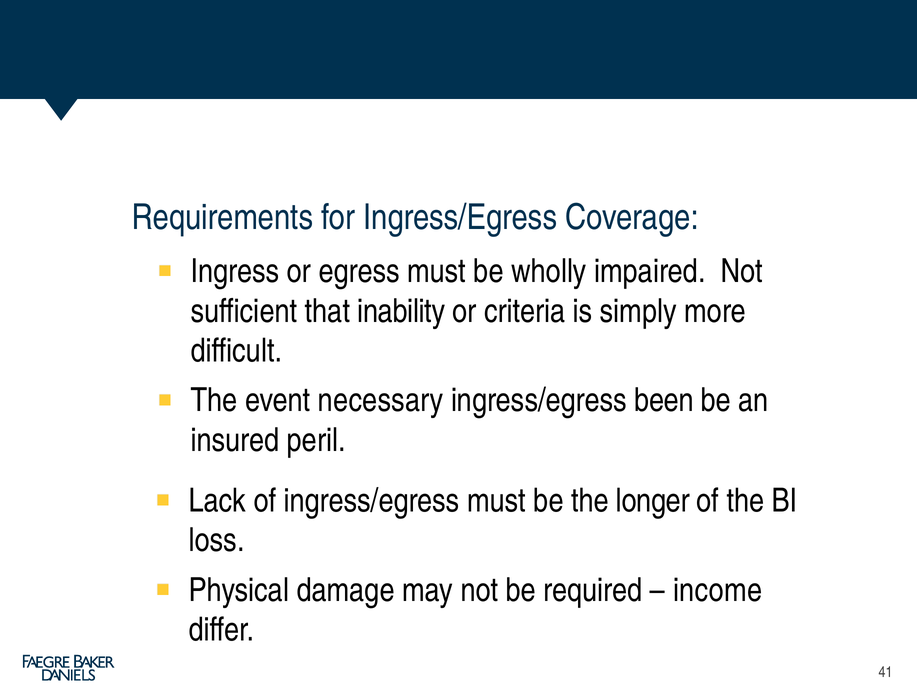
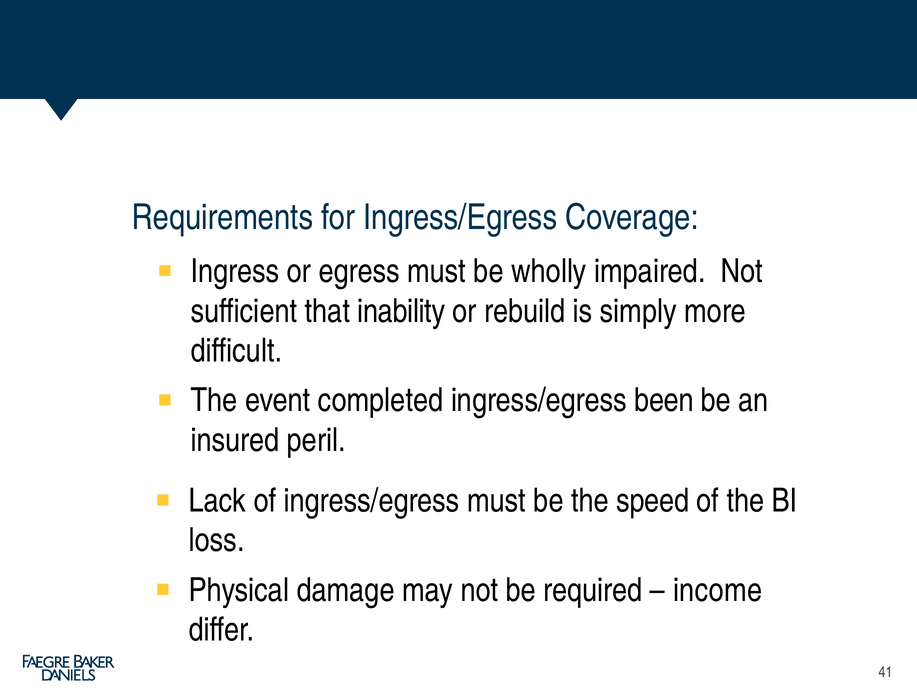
criteria: criteria -> rebuild
necessary: necessary -> completed
longer: longer -> speed
